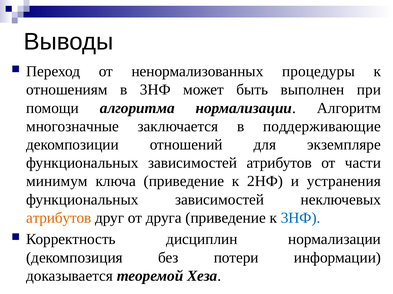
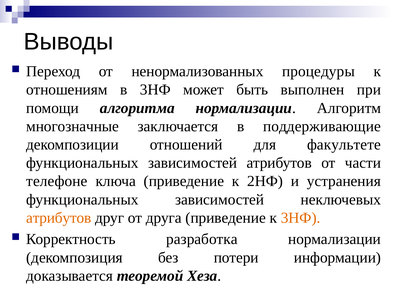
экземпляре: экземпляре -> факультете
минимум: минимум -> телефоне
3НФ at (301, 218) colour: blue -> orange
дисциплин: дисциплин -> разработка
